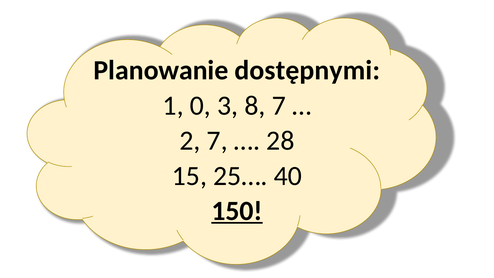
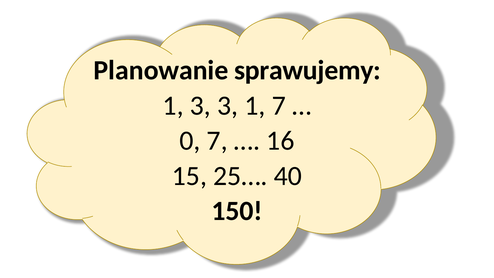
dostępnymi: dostępnymi -> sprawujemy
1 0: 0 -> 3
3 8: 8 -> 1
2: 2 -> 0
28: 28 -> 16
150 underline: present -> none
